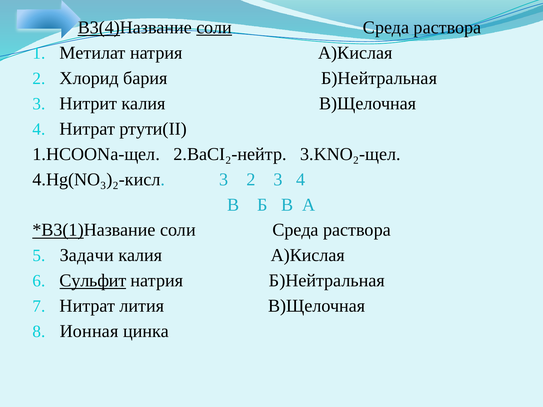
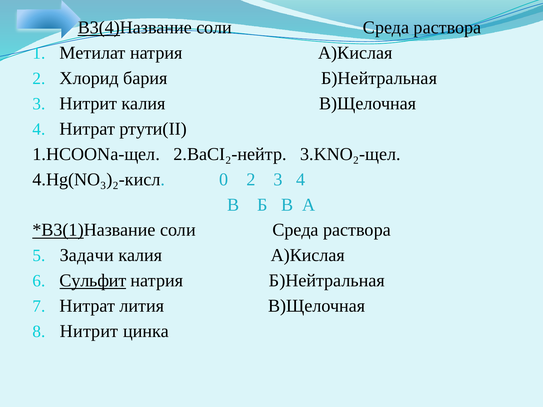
соли at (214, 28) underline: present -> none
4.Hg(NO₃)₂-кисл 3: 3 -> 0
Ионная at (89, 331): Ионная -> Нитрит
